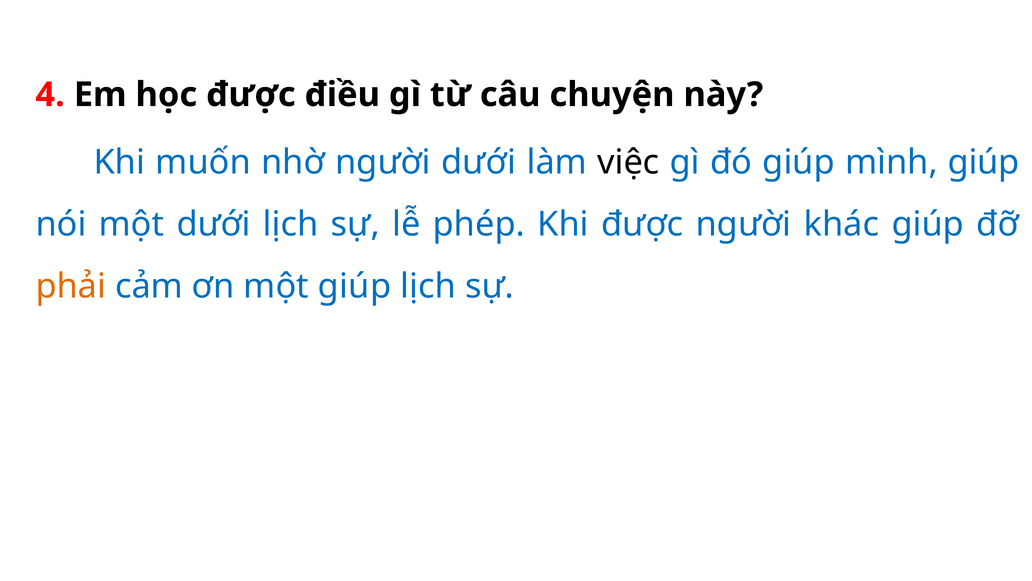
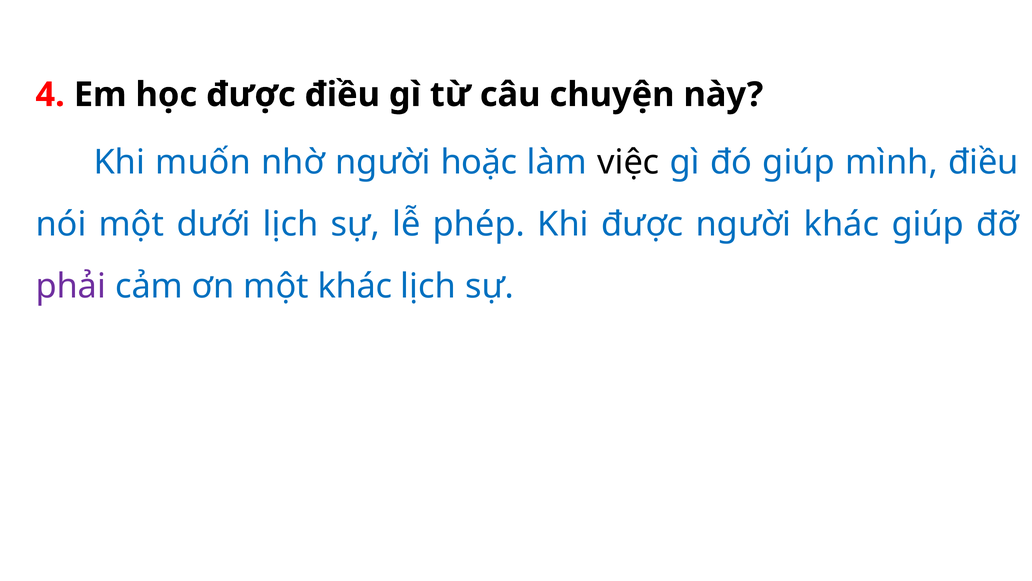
người dưới: dưới -> hoặc
mình giúp: giúp -> điều
phải colour: orange -> purple
một giúp: giúp -> khác
